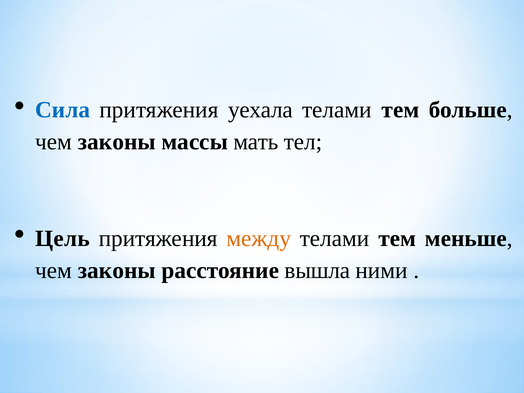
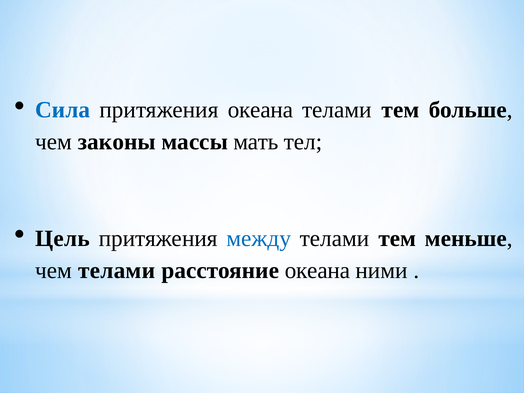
притяжения уехала: уехала -> океана
между colour: orange -> blue
законы at (117, 270): законы -> телами
расстояние вышла: вышла -> океана
